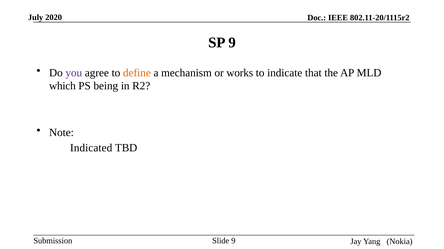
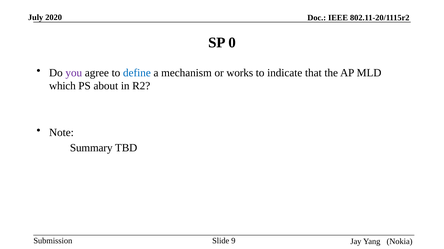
SP 9: 9 -> 0
define colour: orange -> blue
being: being -> about
Indicated: Indicated -> Summary
